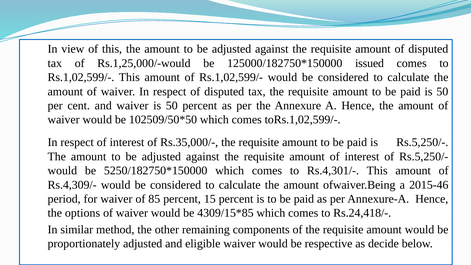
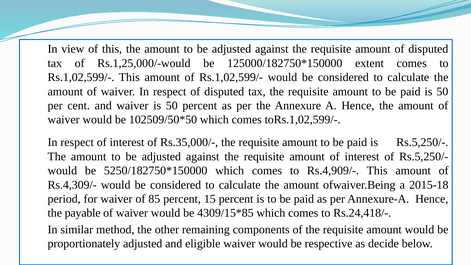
issued: issued -> extent
Rs.4,301/-: Rs.4,301/- -> Rs.4,909/-
2015-46: 2015-46 -> 2015-18
options: options -> payable
